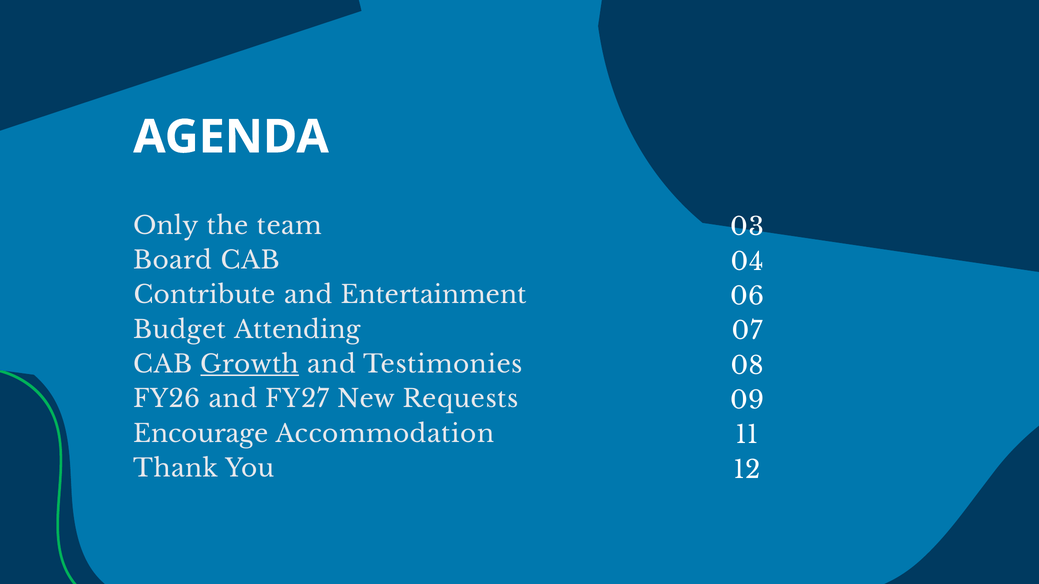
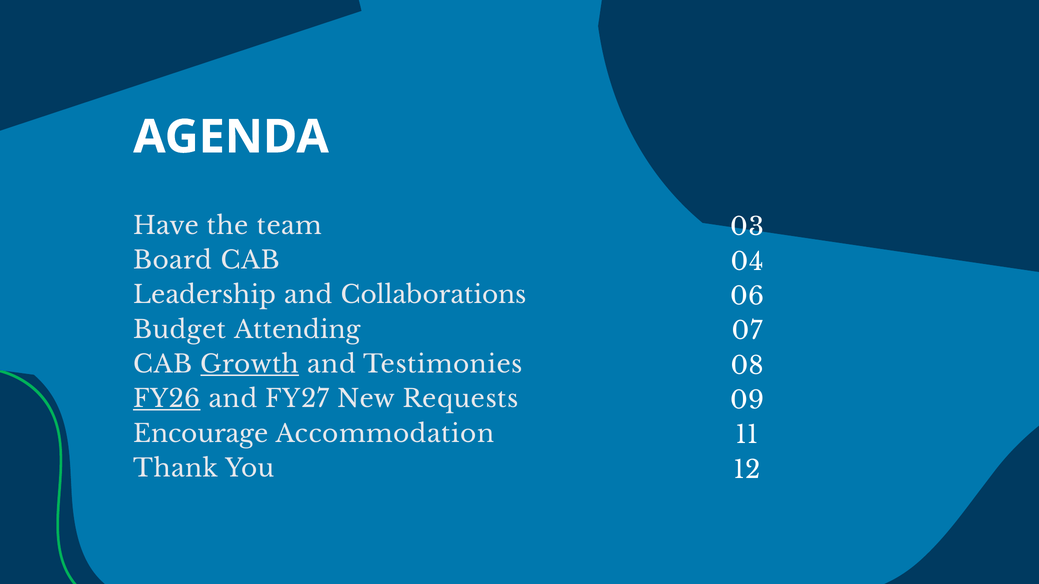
Only: Only -> Have
Contribute: Contribute -> Leadership
Entertainment: Entertainment -> Collaborations
FY26 underline: none -> present
